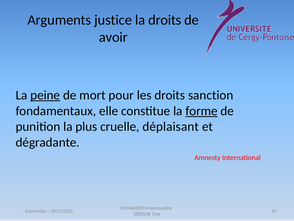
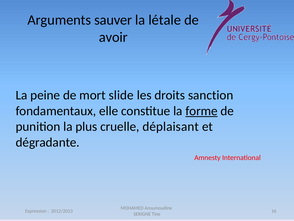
justice: justice -> sauver
la droits: droits -> létale
peine underline: present -> none
pour: pour -> slide
